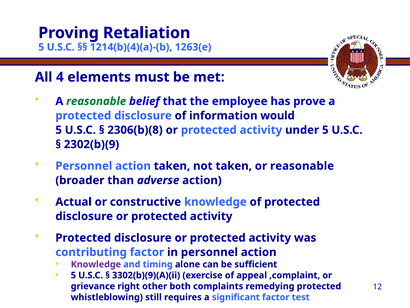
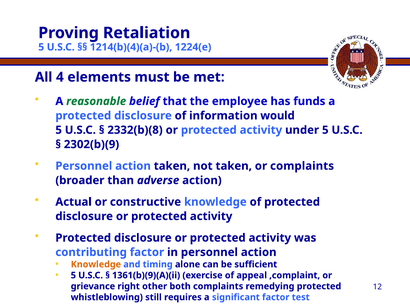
1263(e: 1263(e -> 1224(e
prove: prove -> funds
2306(b)(8: 2306(b)(8 -> 2332(b)(8
or reasonable: reasonable -> complaints
Knowledge at (96, 264) colour: purple -> orange
3302(b)(9)(A)(ii: 3302(b)(9)(A)(ii -> 1361(b)(9)(A)(ii
